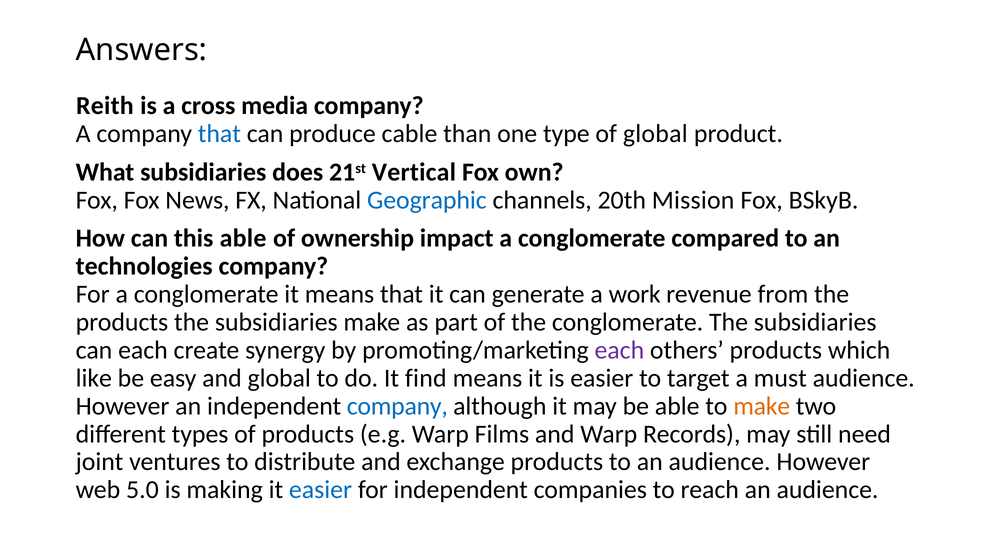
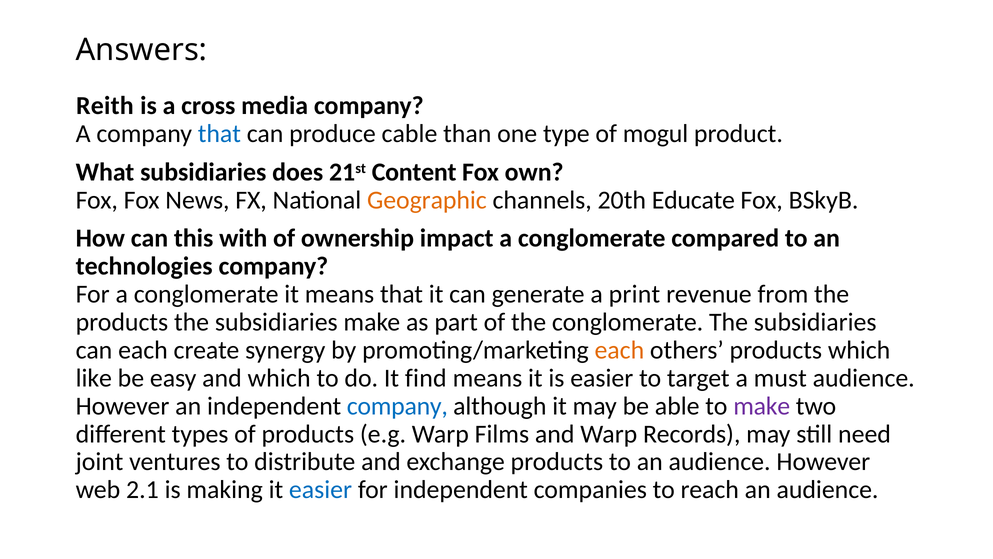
of global: global -> mogul
Vertical: Vertical -> Content
Geographic colour: blue -> orange
Mission: Mission -> Educate
this able: able -> with
work: work -> print
each at (619, 350) colour: purple -> orange
and global: global -> which
make at (762, 406) colour: orange -> purple
5.0: 5.0 -> 2.1
